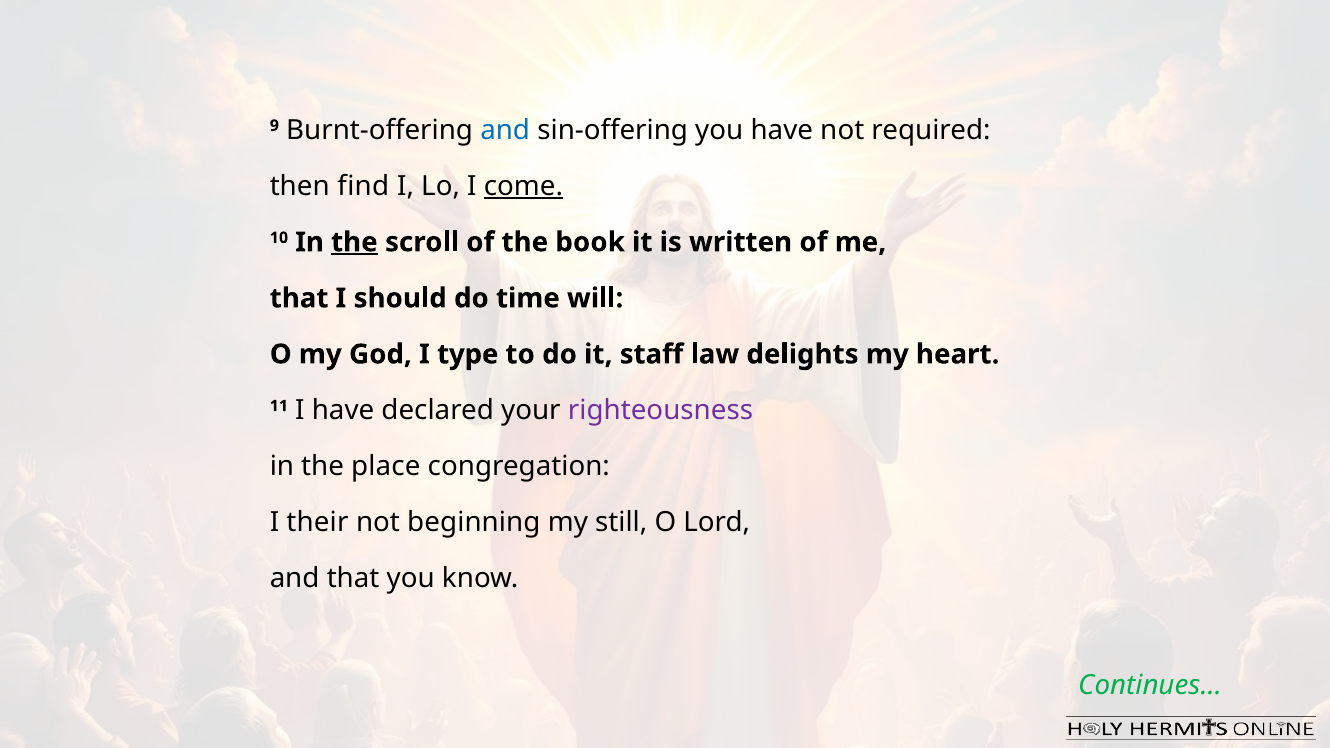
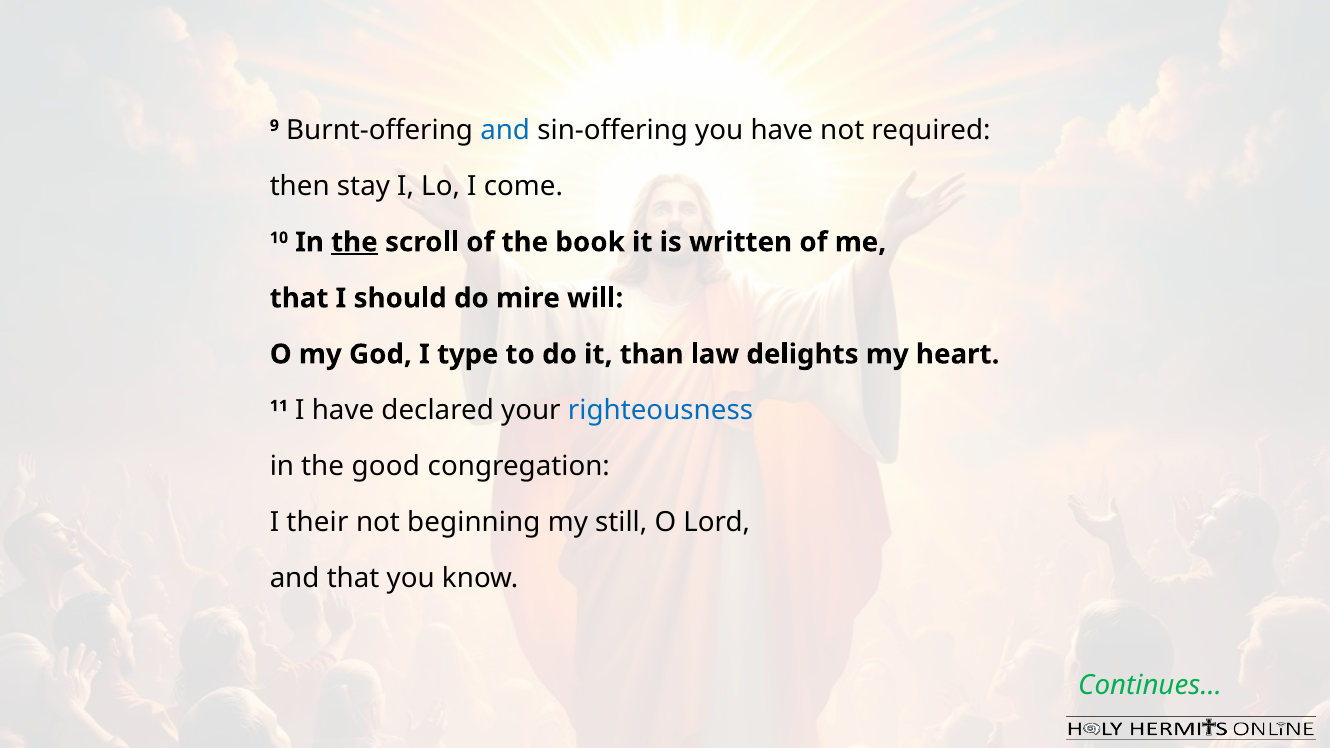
find: find -> stay
come underline: present -> none
time: time -> mire
staff: staff -> than
righteousness colour: purple -> blue
place: place -> good
